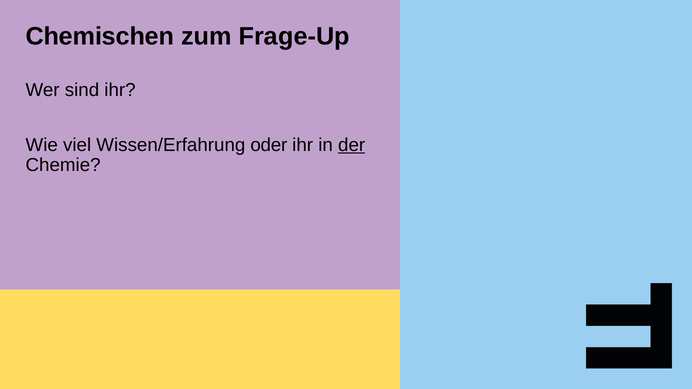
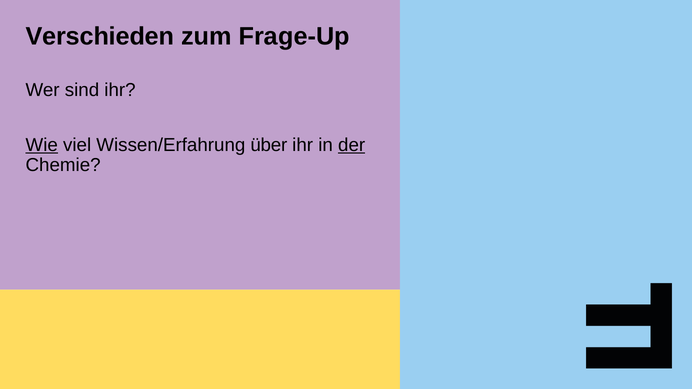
Chemischen: Chemischen -> Verschieden
Wie underline: none -> present
oder: oder -> über
